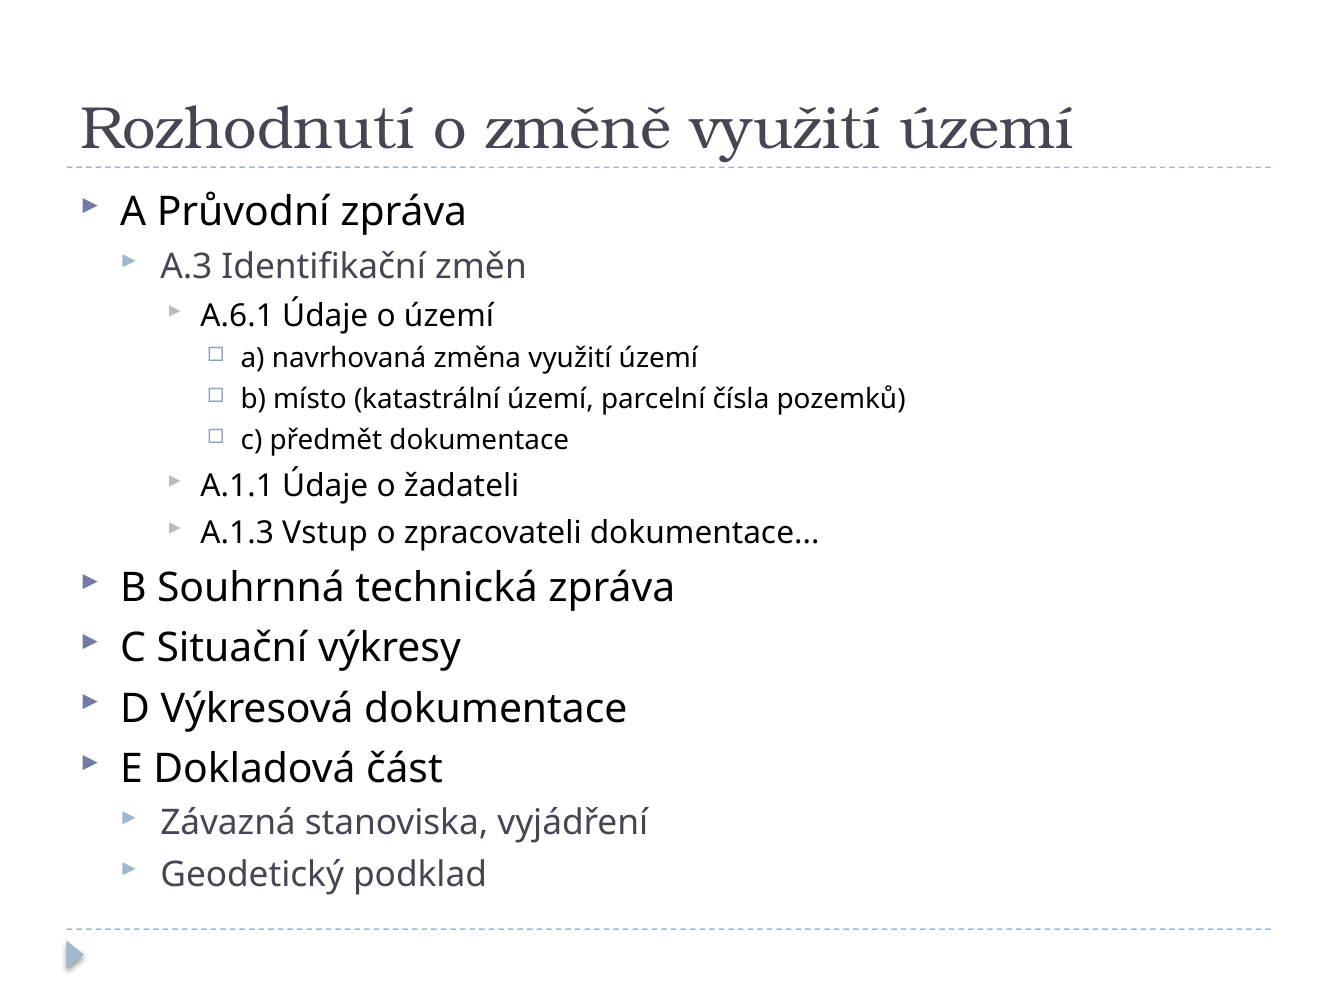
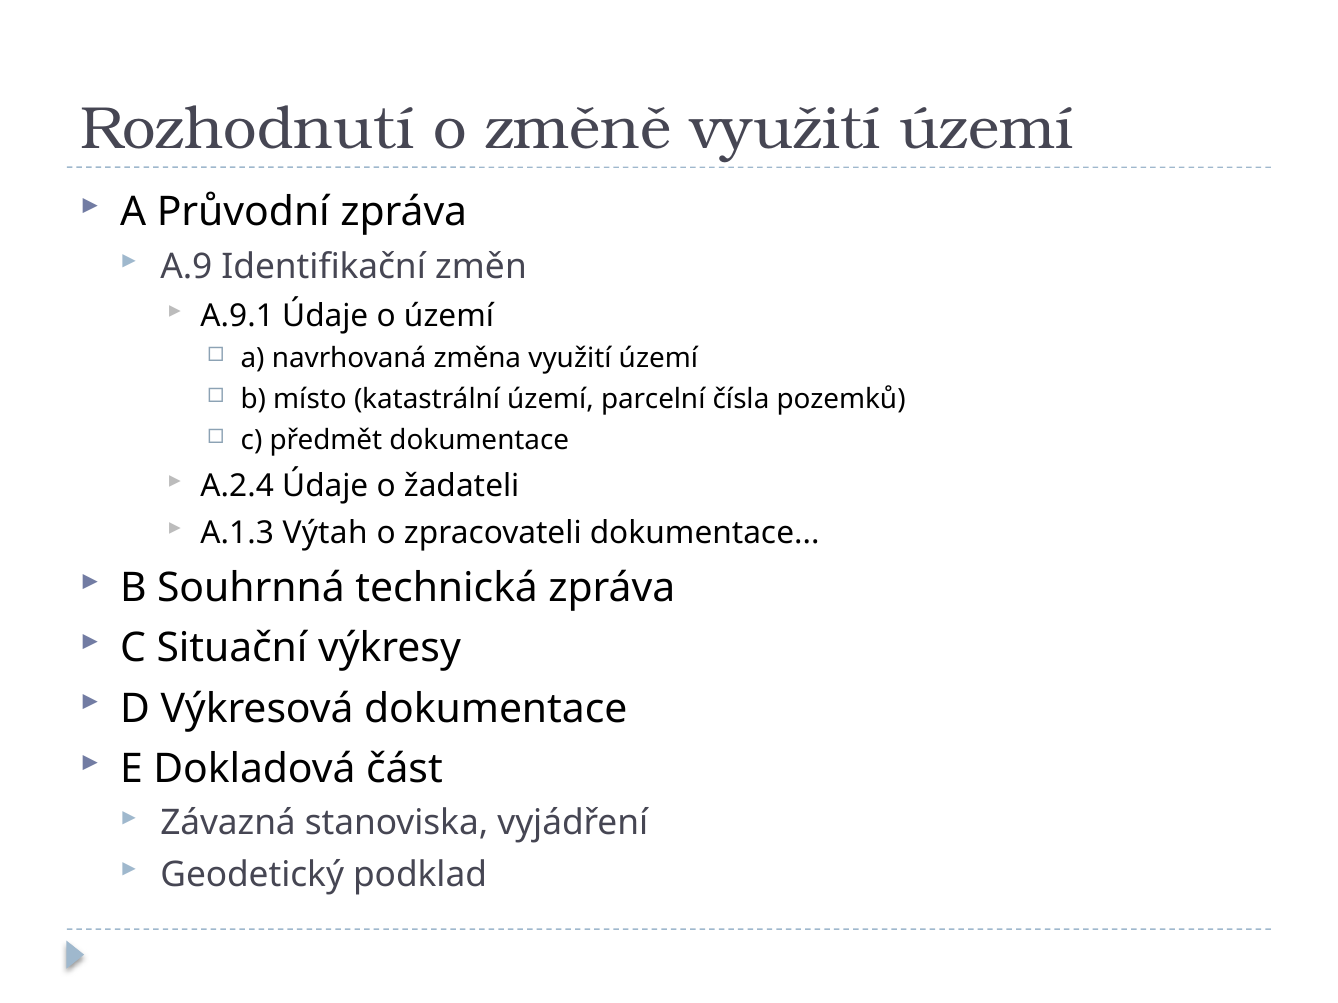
A.3: A.3 -> A.9
A.6.1: A.6.1 -> A.9.1
A.1.1: A.1.1 -> A.2.4
Vstup: Vstup -> Výtah
